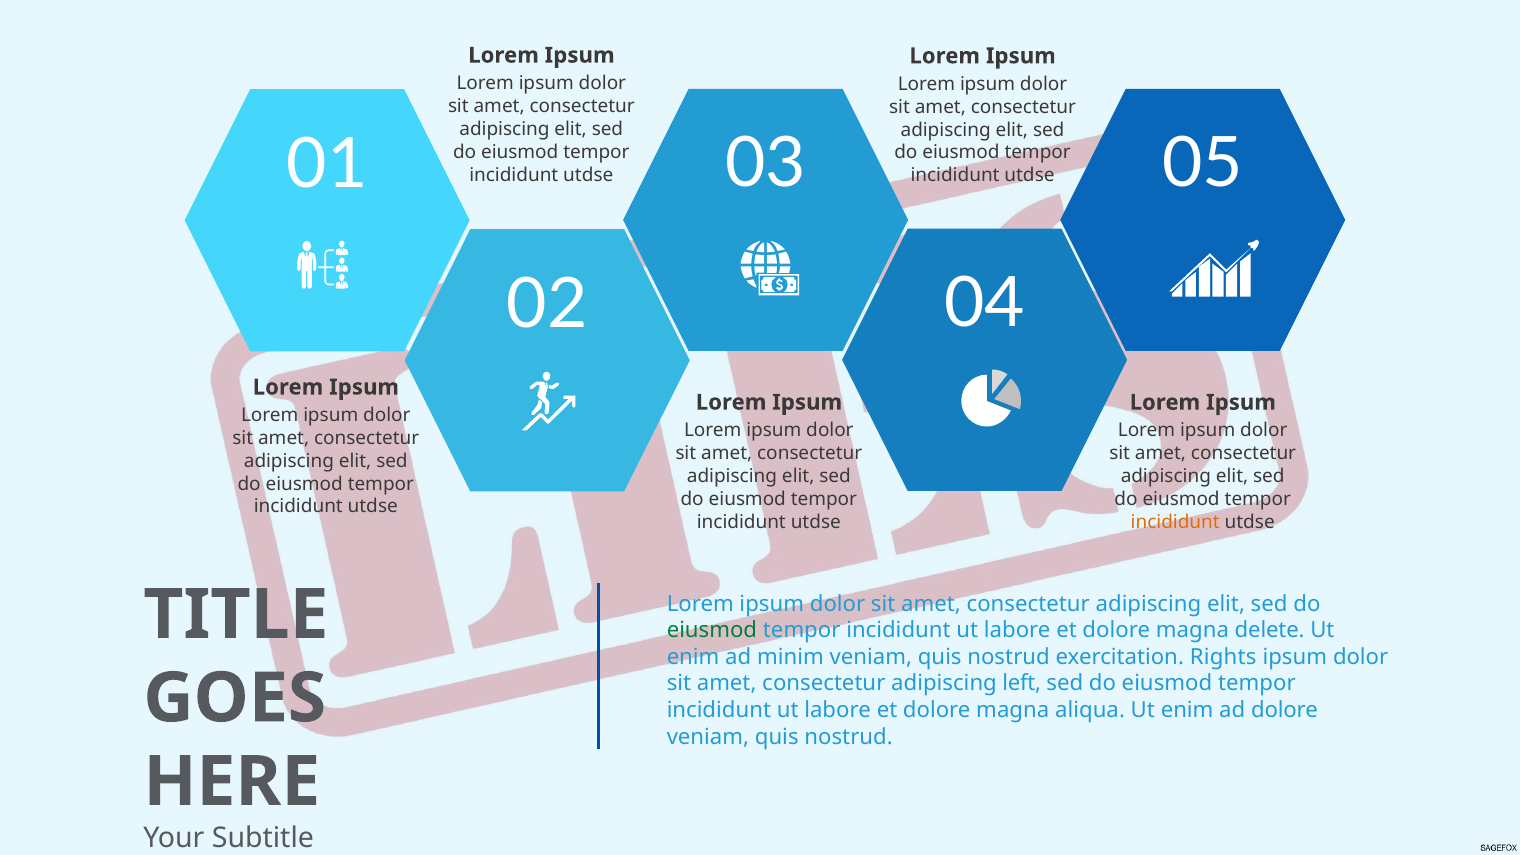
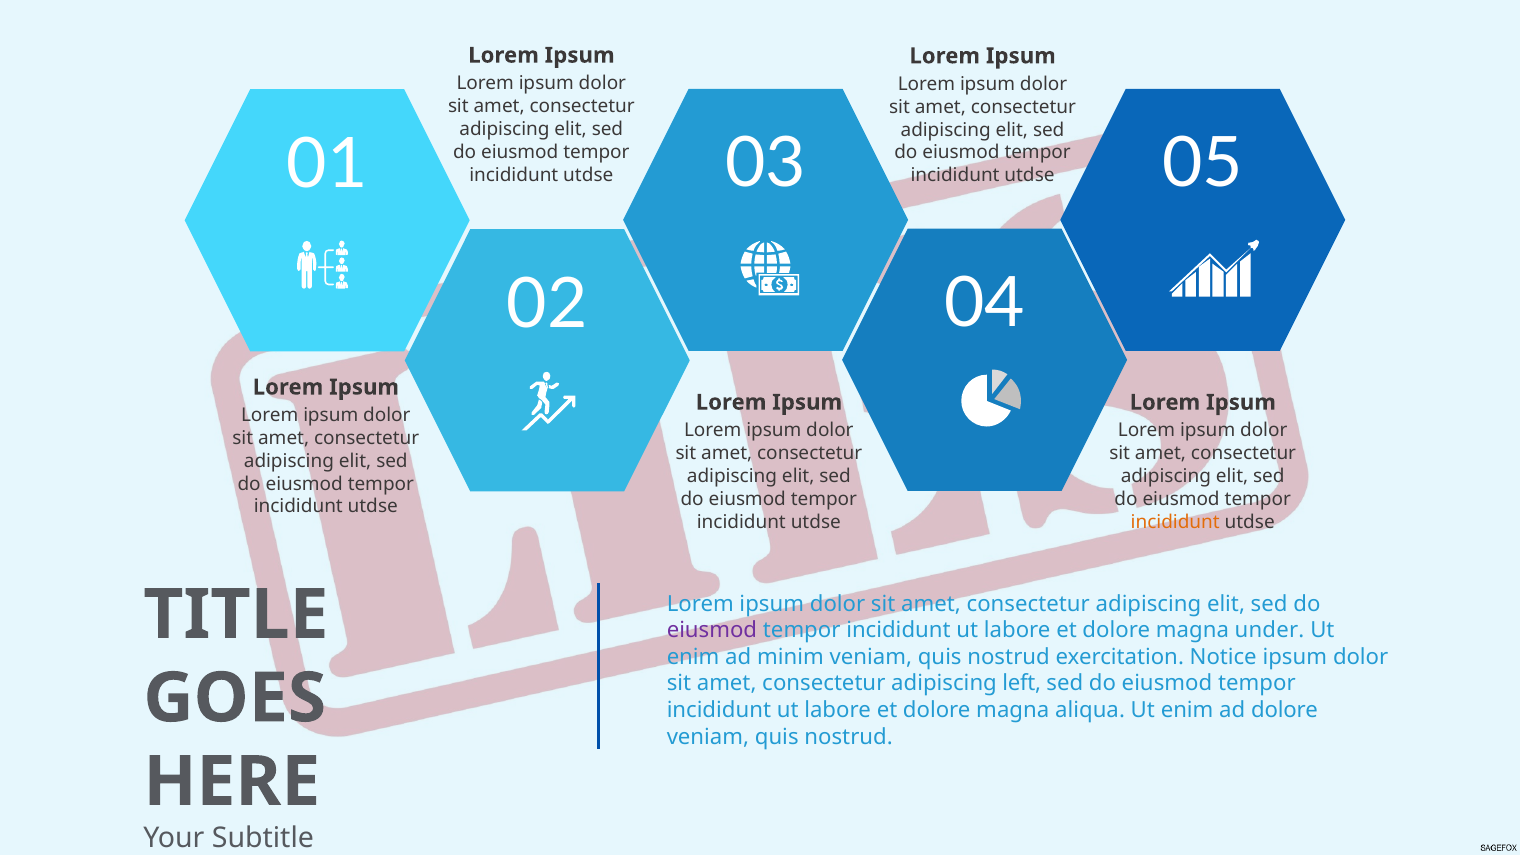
eiusmod at (712, 630) colour: green -> purple
delete: delete -> under
Rights: Rights -> Notice
